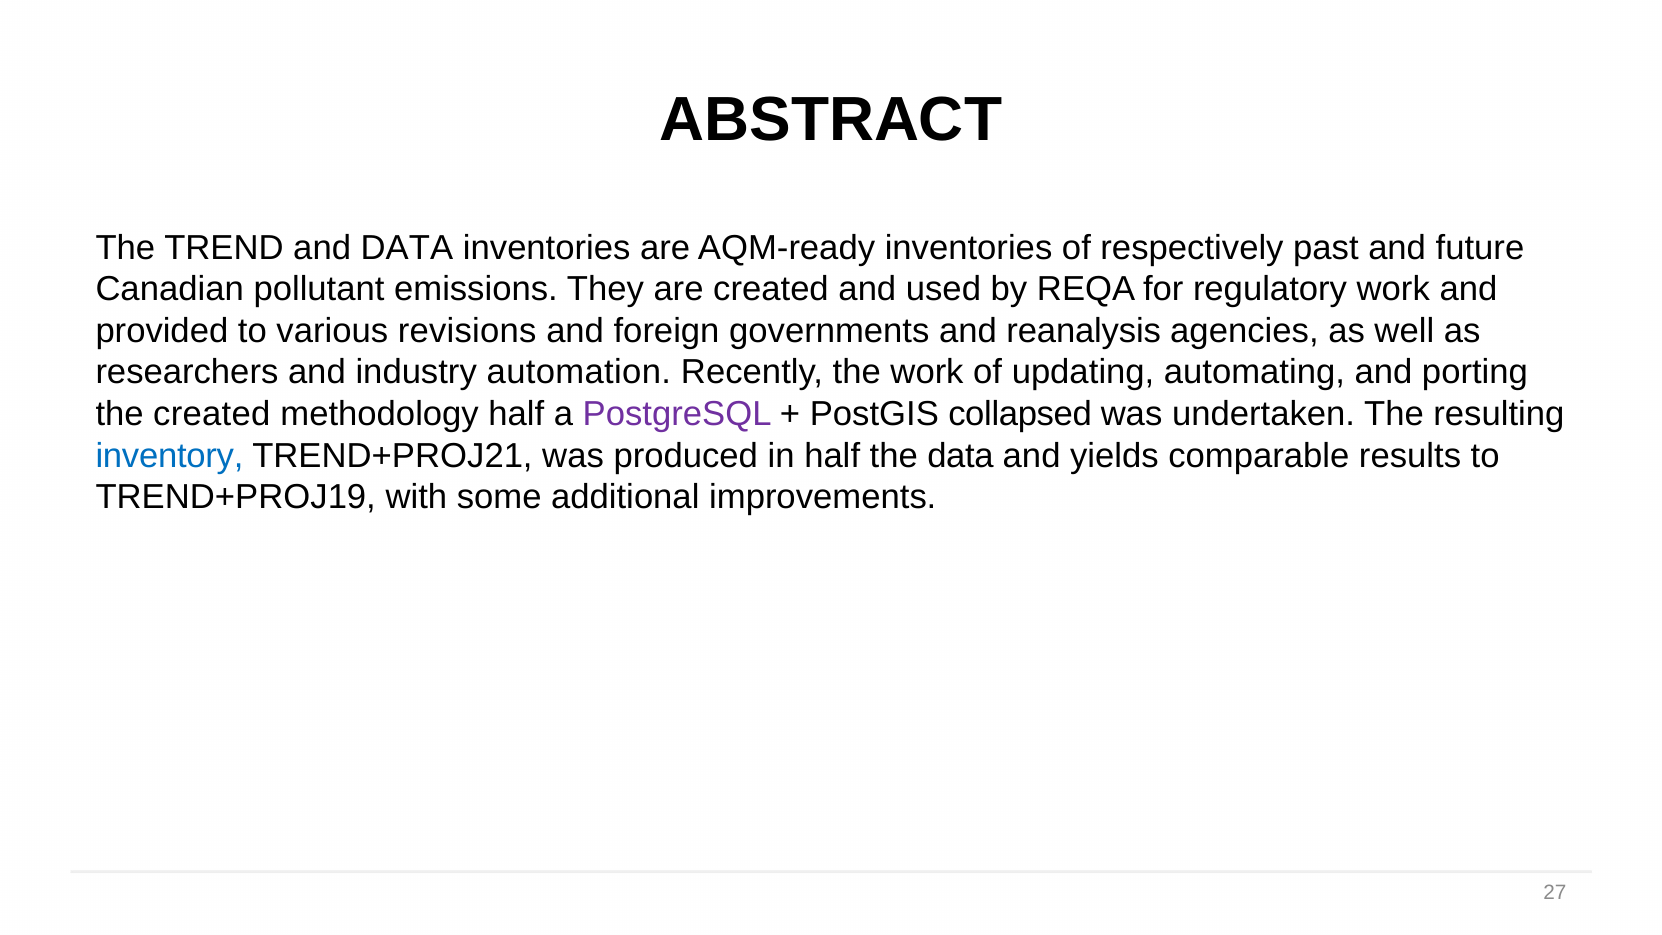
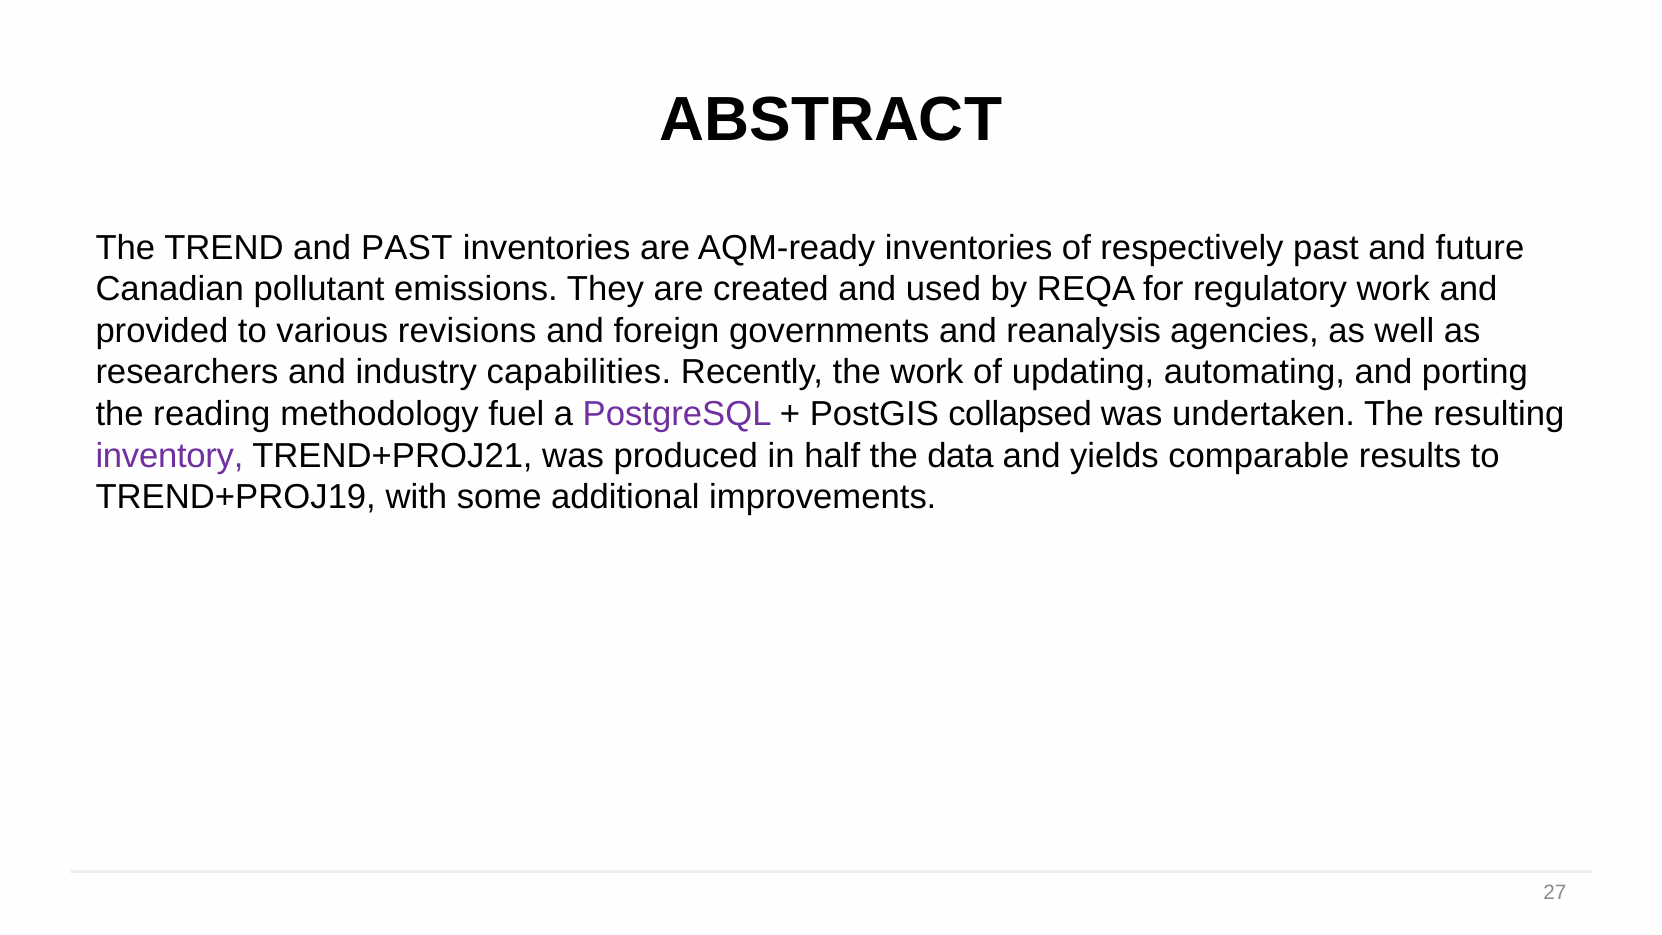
and DATA: DATA -> PAST
automation: automation -> capabilities
the created: created -> reading
methodology half: half -> fuel
inventory colour: blue -> purple
